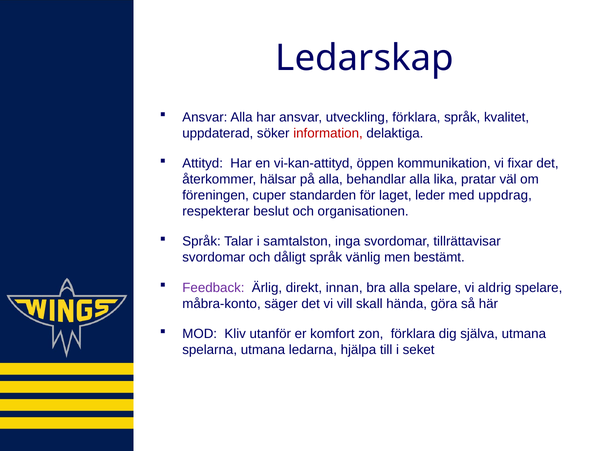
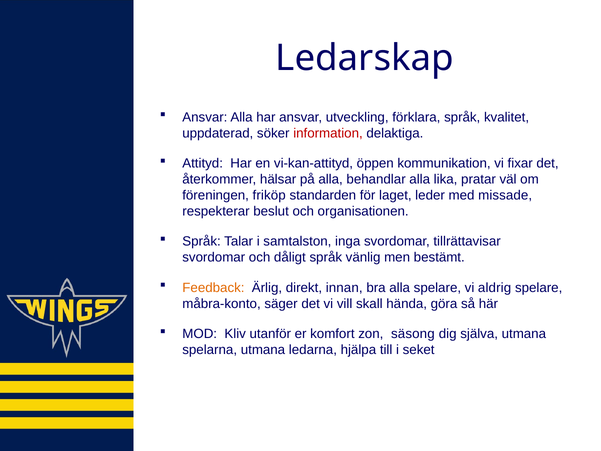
cuper: cuper -> friköp
uppdrag: uppdrag -> missade
Feedback colour: purple -> orange
zon förklara: förklara -> säsong
